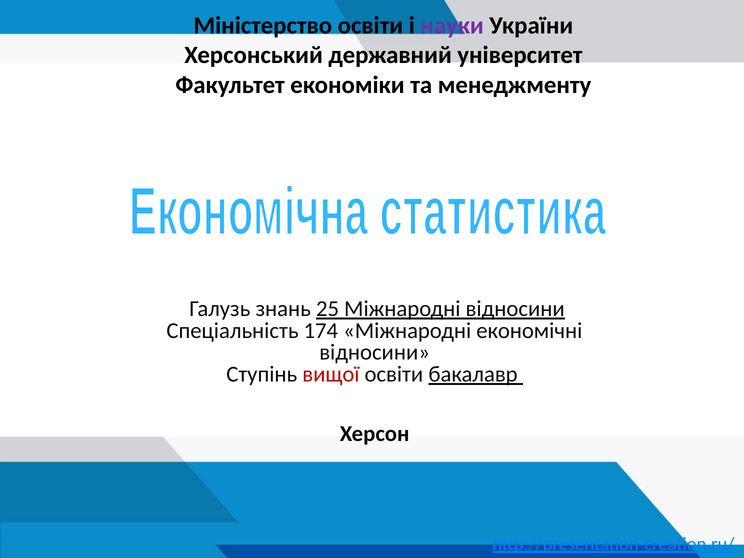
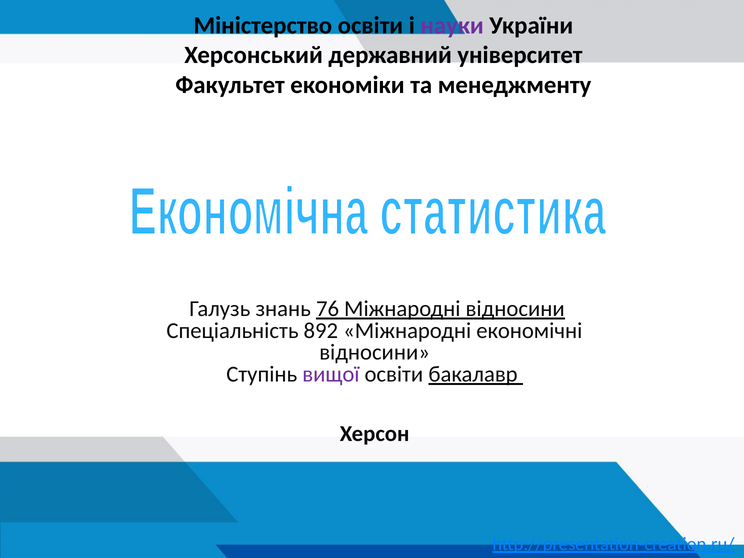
25: 25 -> 76
174: 174 -> 892
вищої colour: red -> purple
